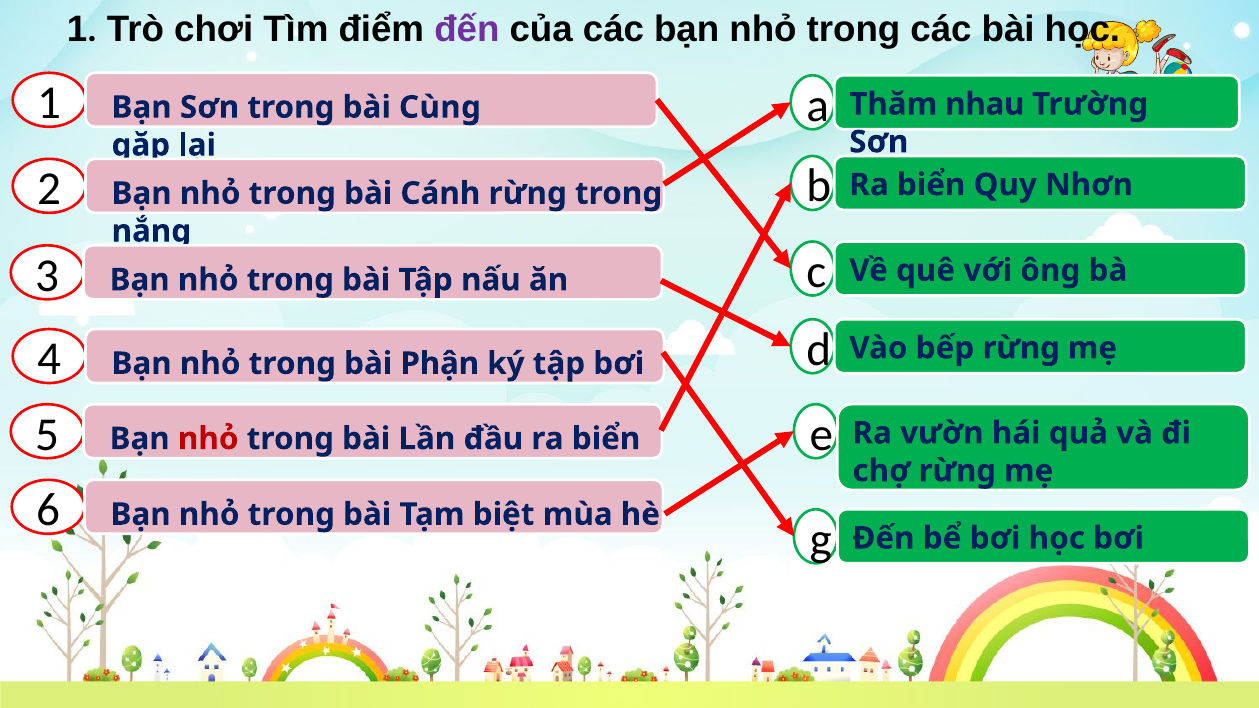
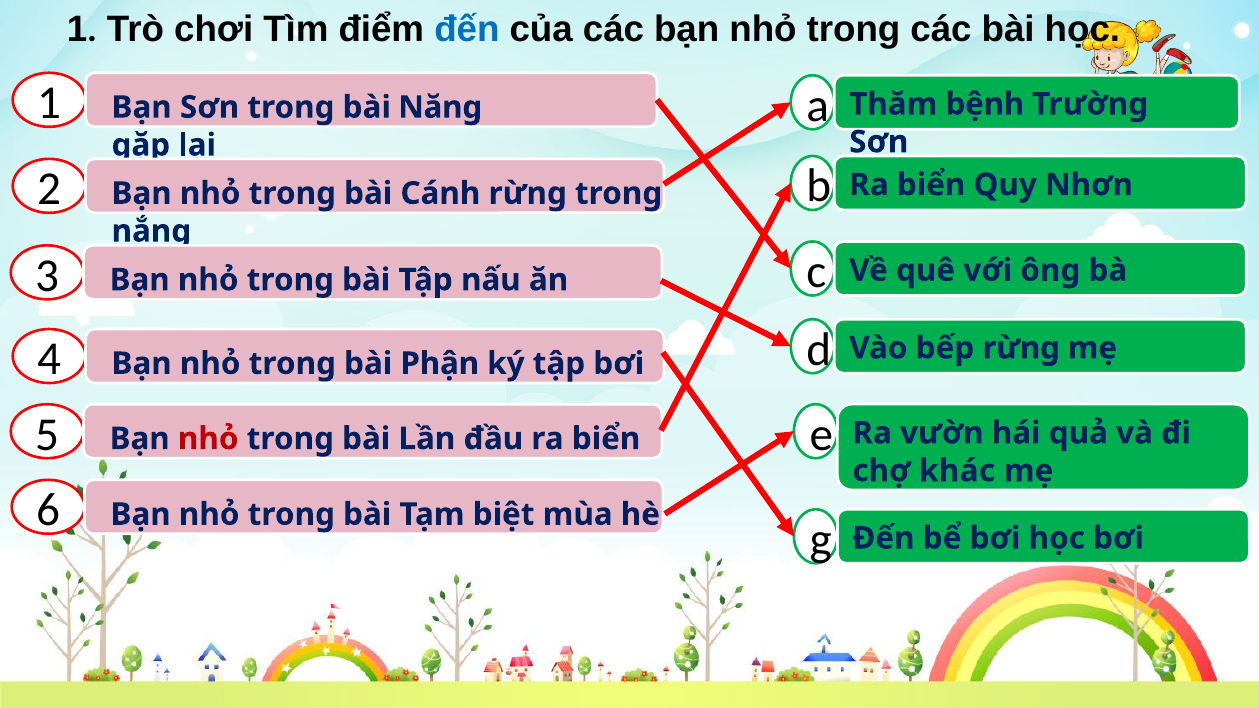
đến at (467, 29) colour: purple -> blue
Cùng: Cùng -> Năng
nhau: nhau -> bệnh
chợ rừng: rừng -> khác
